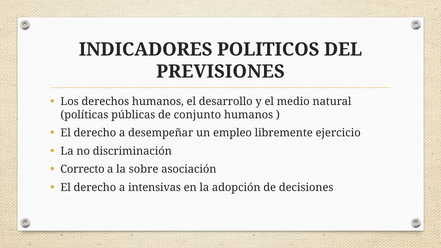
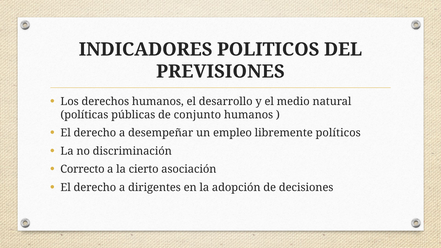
ejercicio: ejercicio -> políticos
sobre: sobre -> cierto
intensivas: intensivas -> dirigentes
